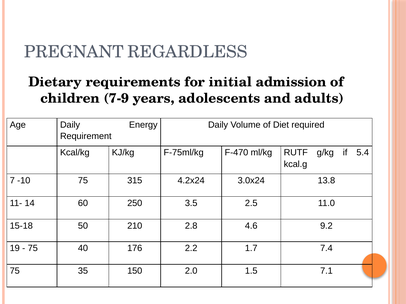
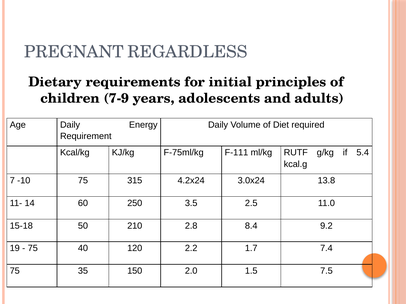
admission: admission -> principles
F-470: F-470 -> F-111
4.6: 4.6 -> 8.4
176: 176 -> 120
7.1: 7.1 -> 7.5
